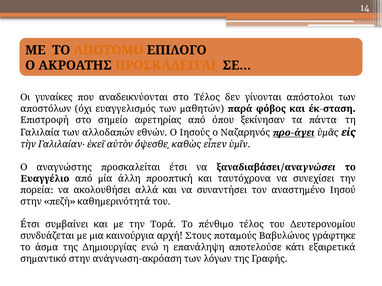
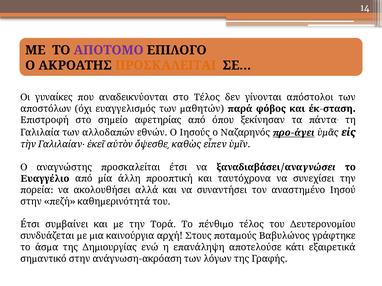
ΑΠΟΤΟΜΟ colour: orange -> purple
